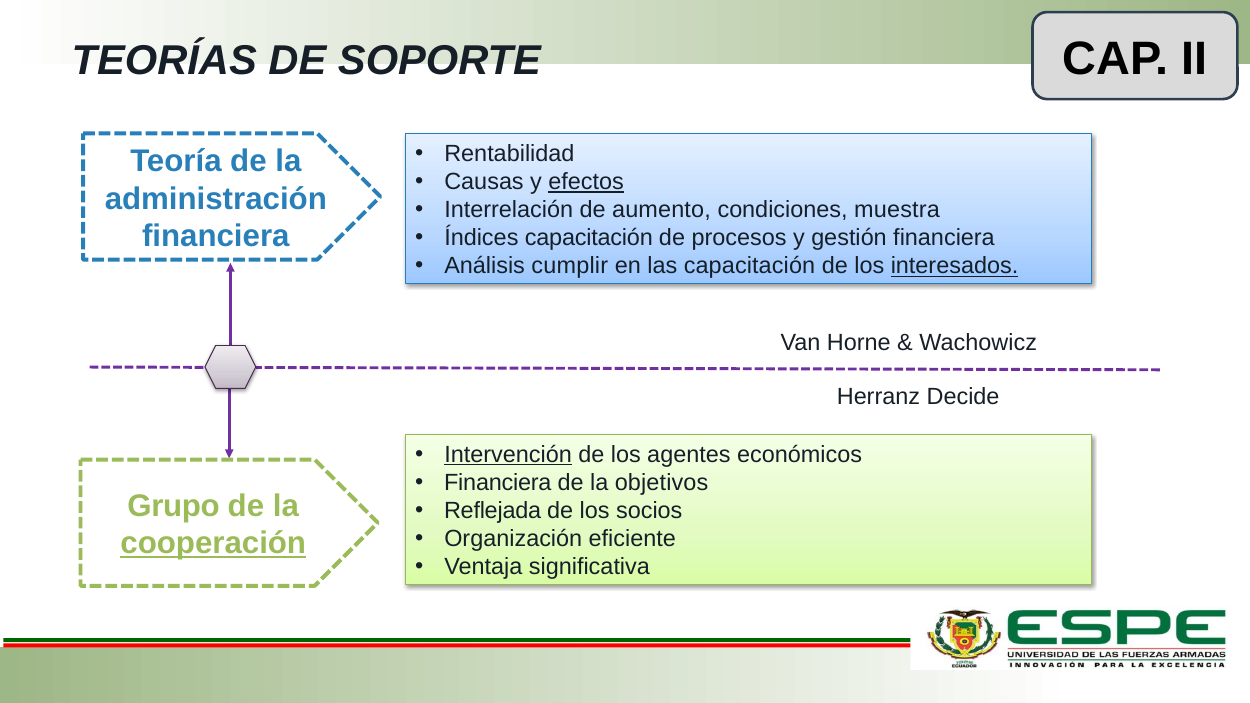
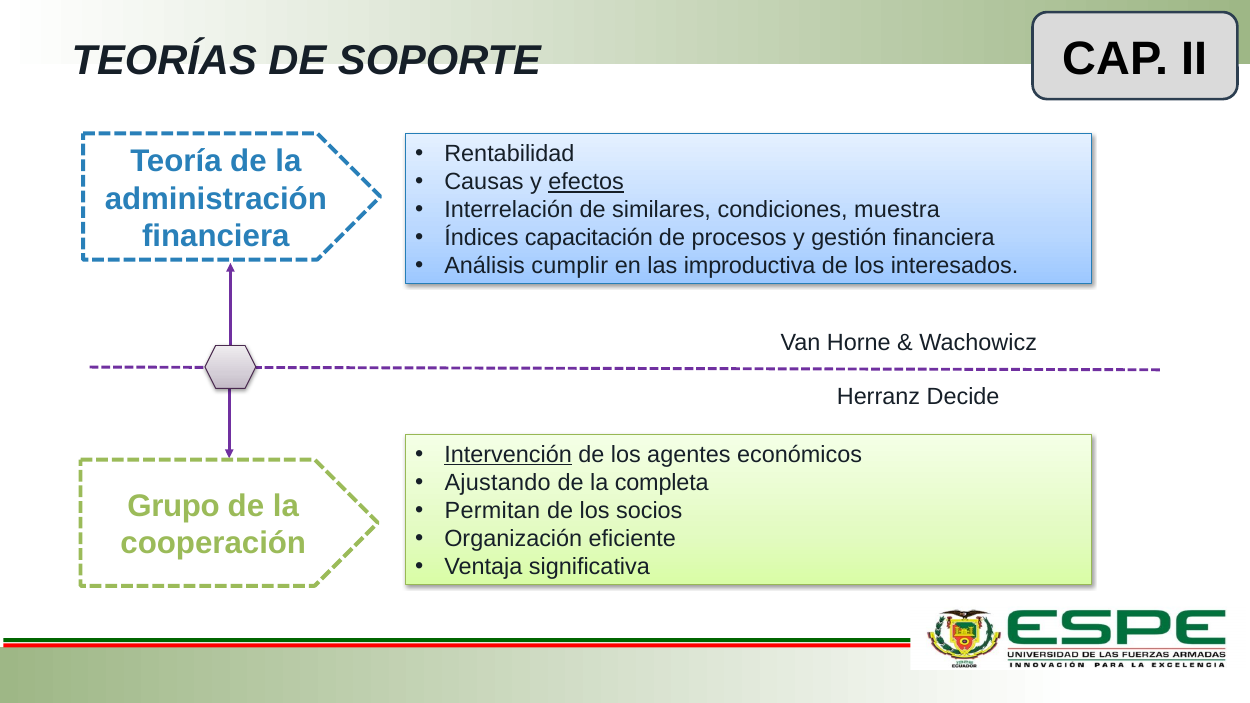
aumento: aumento -> similares
las capacitación: capacitación -> improductiva
interesados underline: present -> none
Financiera at (498, 483): Financiera -> Ajustando
objetivos: objetivos -> completa
Reflejada: Reflejada -> Permitan
cooperación underline: present -> none
